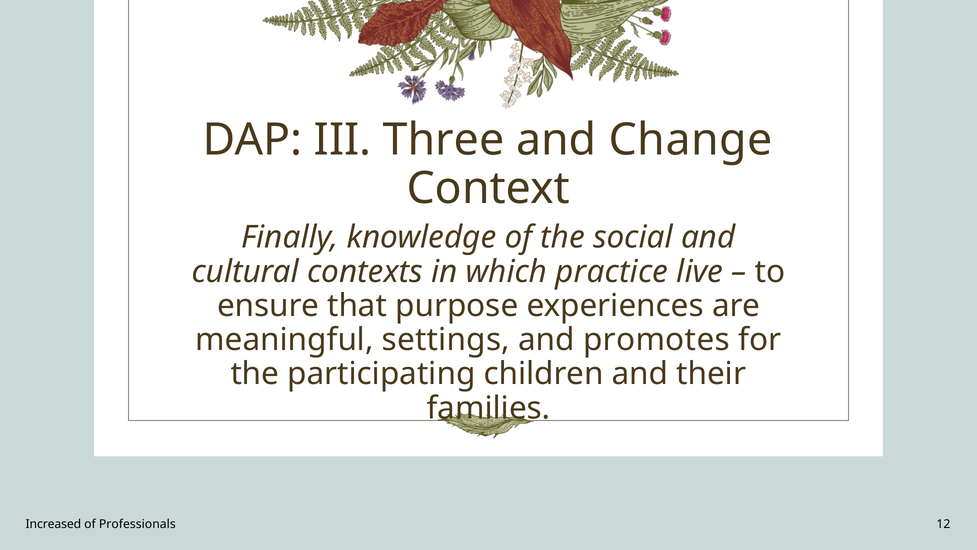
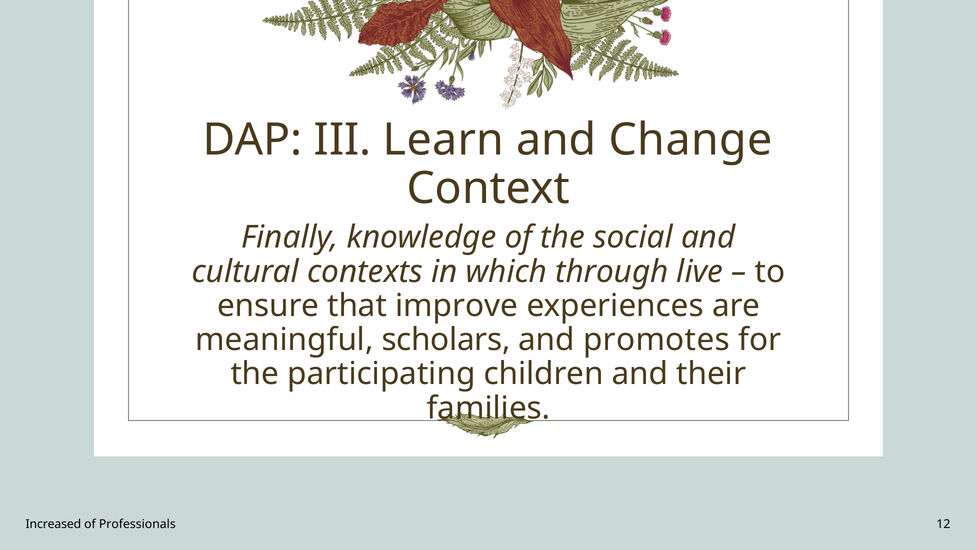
Three: Three -> Learn
practice: practice -> through
purpose: purpose -> improve
settings: settings -> scholars
